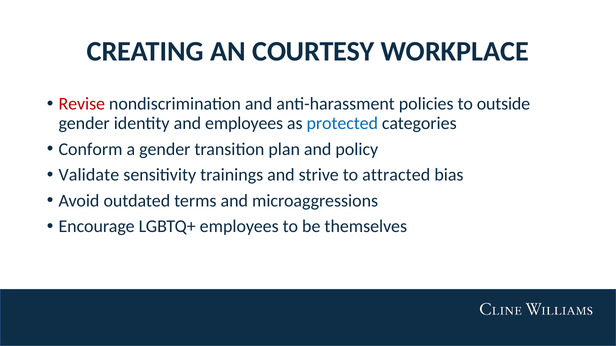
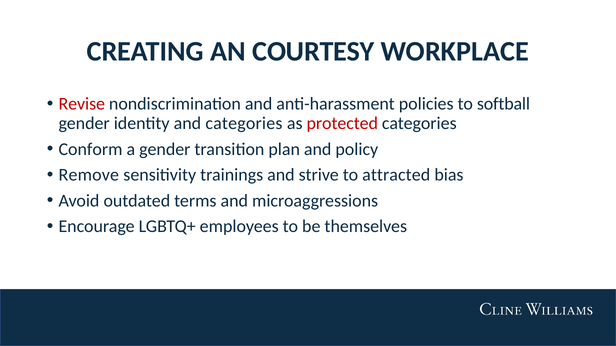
outside: outside -> softball
and employees: employees -> categories
protected colour: blue -> red
Validate: Validate -> Remove
